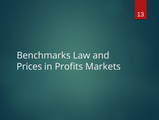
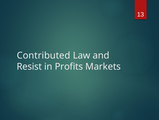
Benchmarks: Benchmarks -> Contributed
Prices: Prices -> Resist
